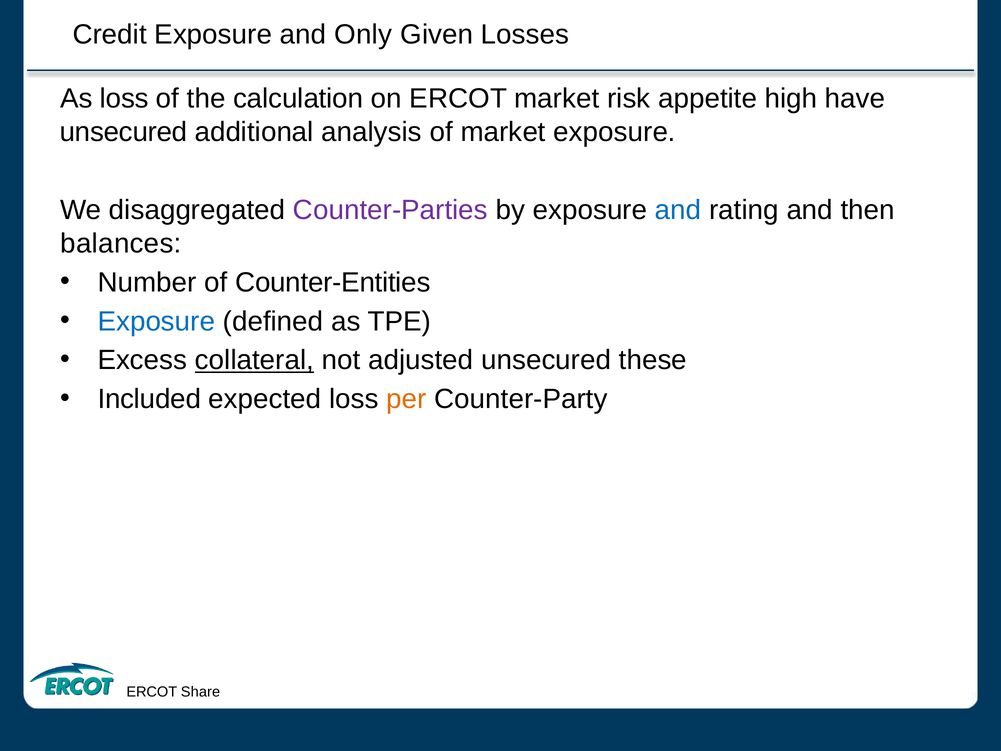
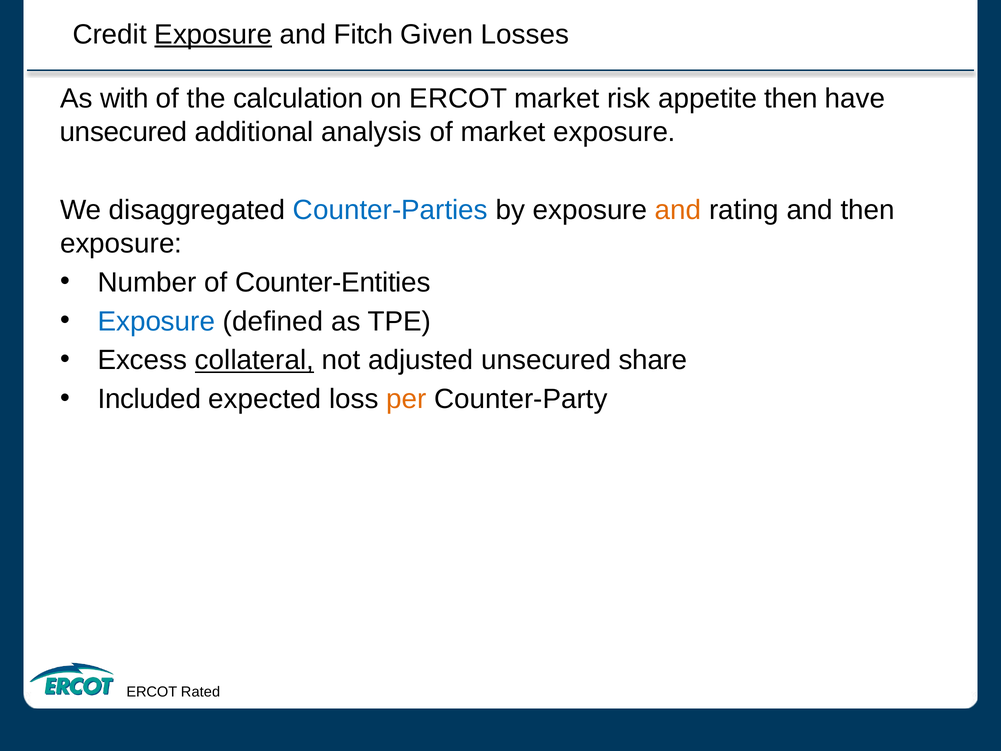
Exposure at (213, 35) underline: none -> present
Only: Only -> Fitch
As loss: loss -> with
appetite high: high -> then
Counter-Parties colour: purple -> blue
and at (678, 210) colour: blue -> orange
balances at (121, 243): balances -> exposure
these: these -> share
Share: Share -> Rated
